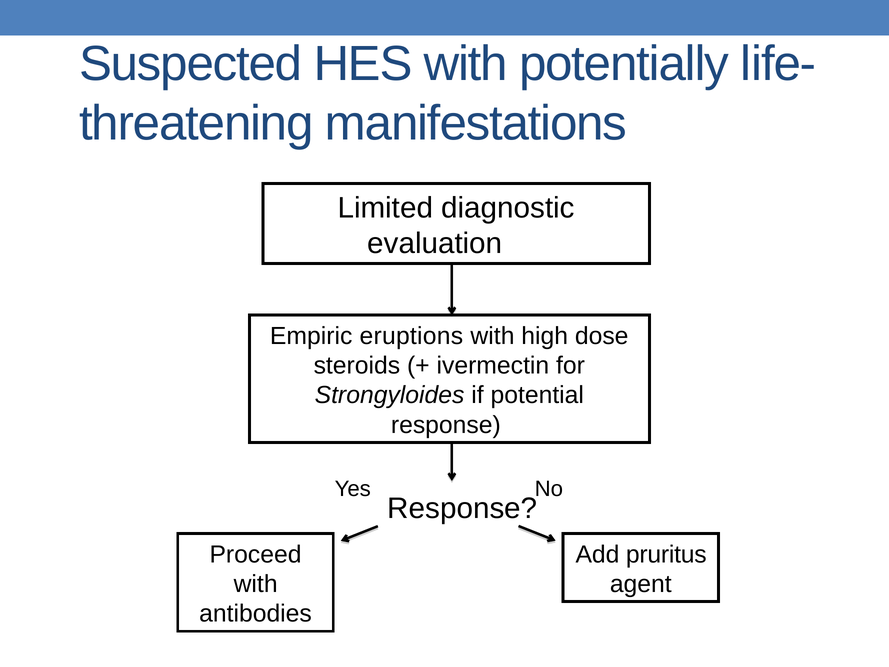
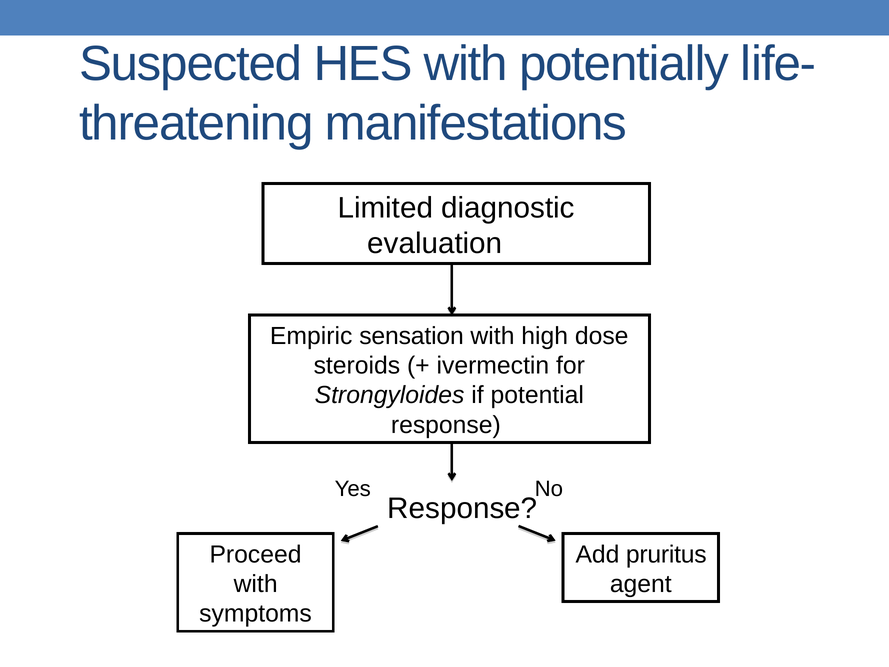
eruptions: eruptions -> sensation
antibodies: antibodies -> symptoms
